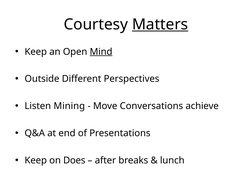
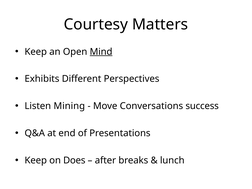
Matters underline: present -> none
Outside: Outside -> Exhibits
achieve: achieve -> success
